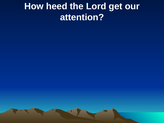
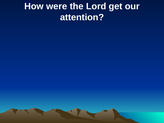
heed: heed -> were
